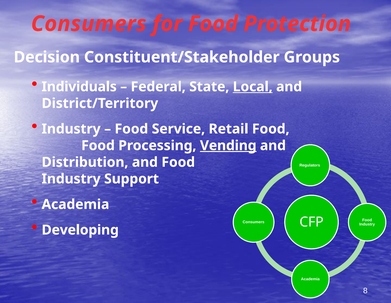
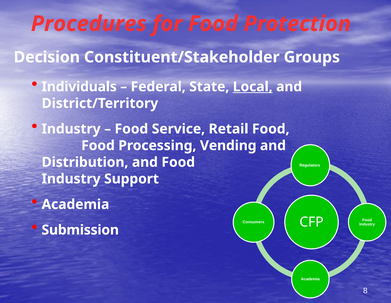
Consumers at (89, 24): Consumers -> Procedures
Vending underline: present -> none
Developing: Developing -> Submission
